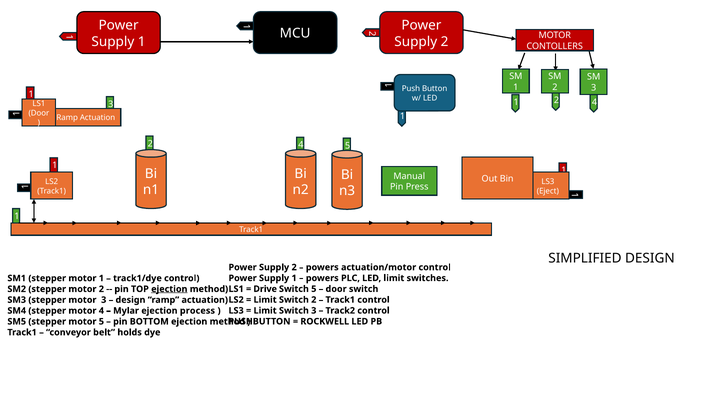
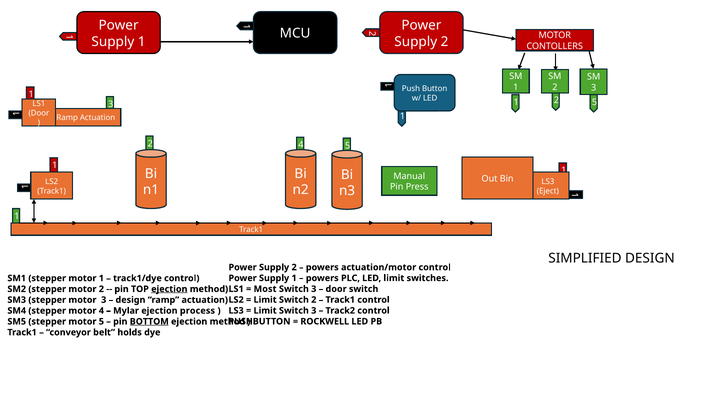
2 4: 4 -> 5
Drive: Drive -> Most
5 at (314, 289): 5 -> 3
BOTTOM underline: none -> present
